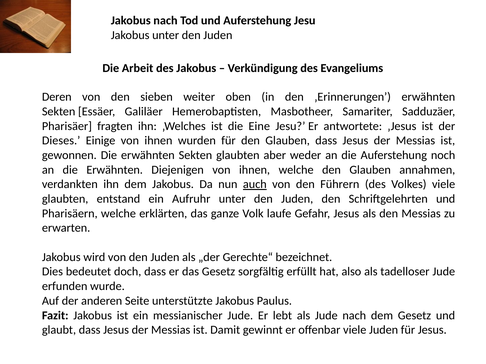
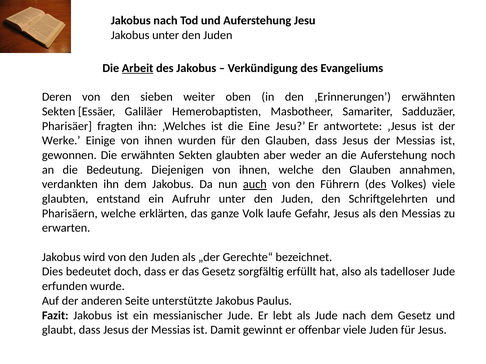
Arbeit underline: none -> present
Dieses: Dieses -> Werke
an die Erwähnten: Erwähnten -> Bedeutung
